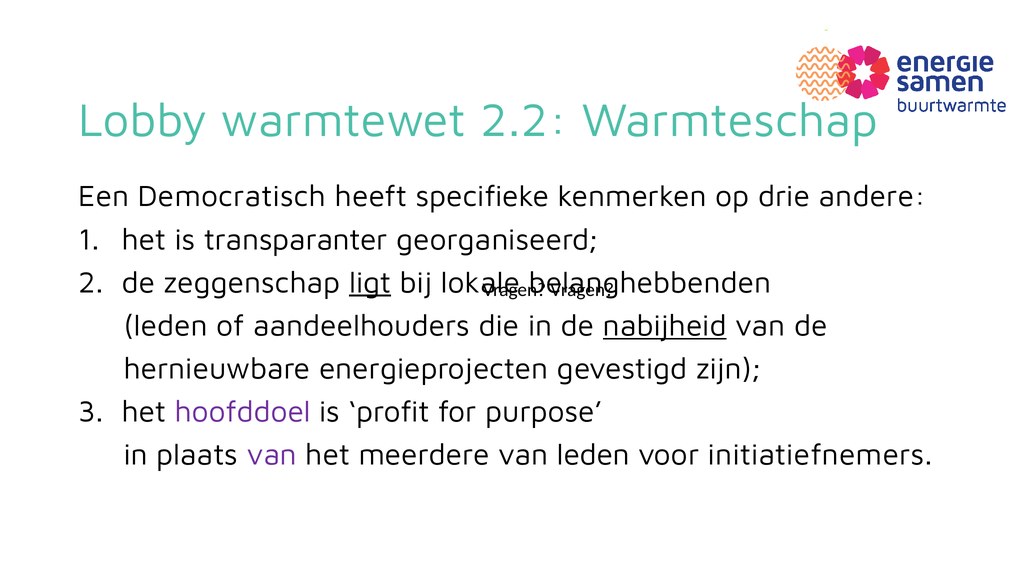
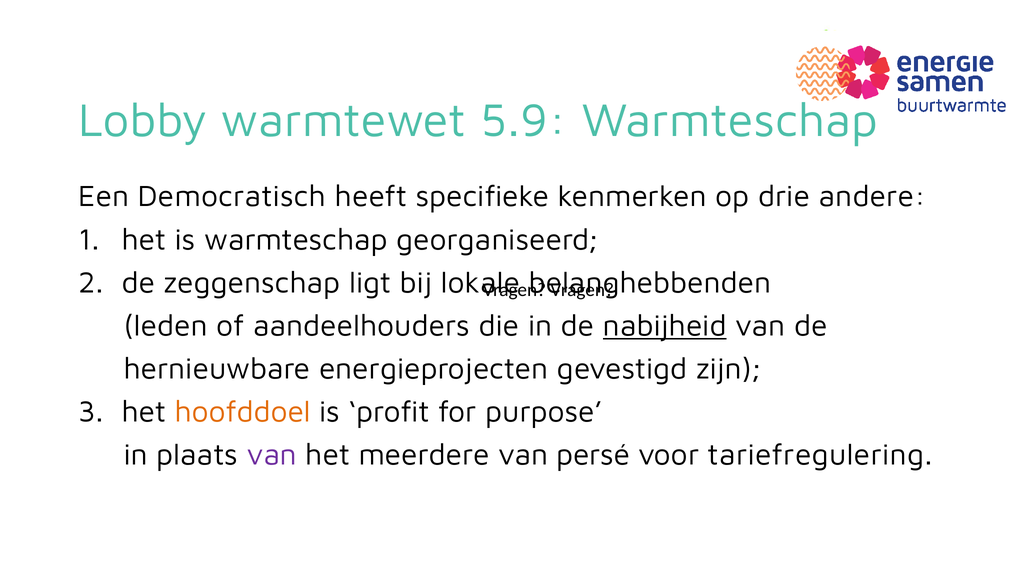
2.2: 2.2 -> 5.9
is transparanter: transparanter -> warmteschap
ligt underline: present -> none
hoofddoel colour: purple -> orange
van leden: leden -> persé
initiatiefnemers: initiatiefnemers -> tariefregulering
